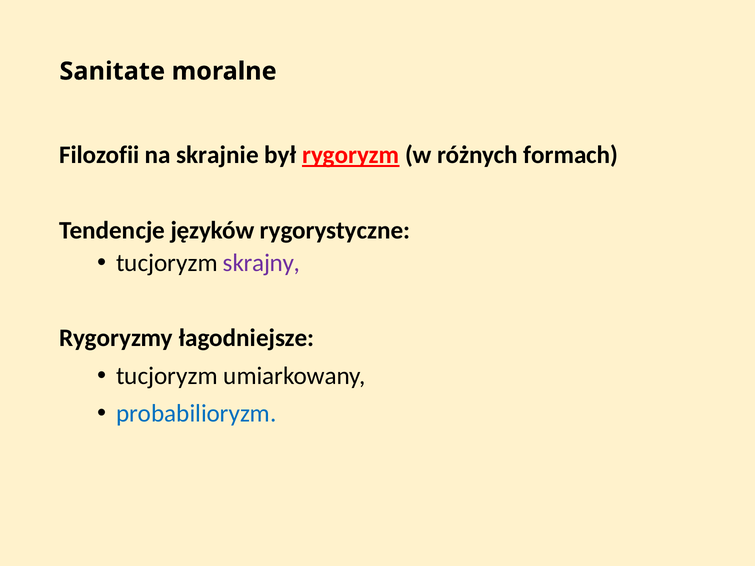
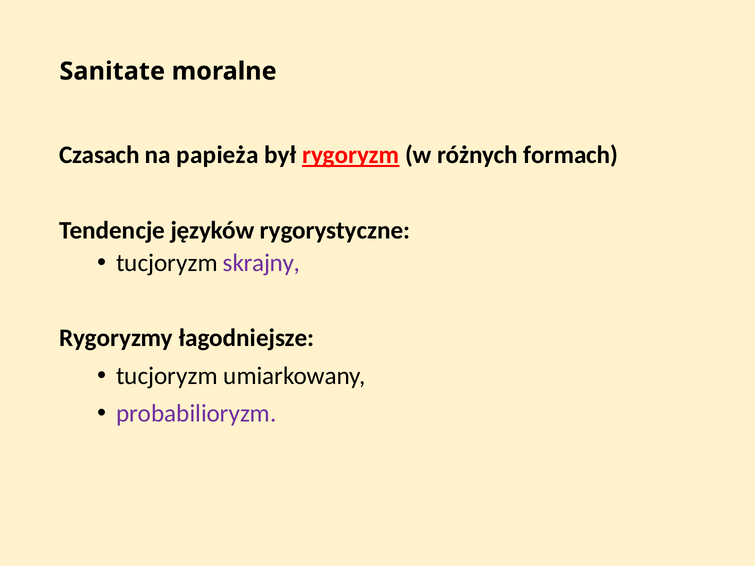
Filozofii: Filozofii -> Czasach
skrajnie: skrajnie -> papieża
probabilioryzm colour: blue -> purple
